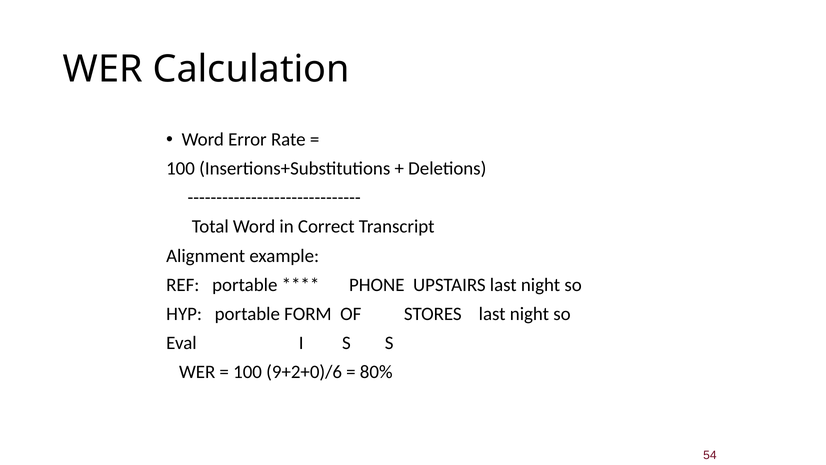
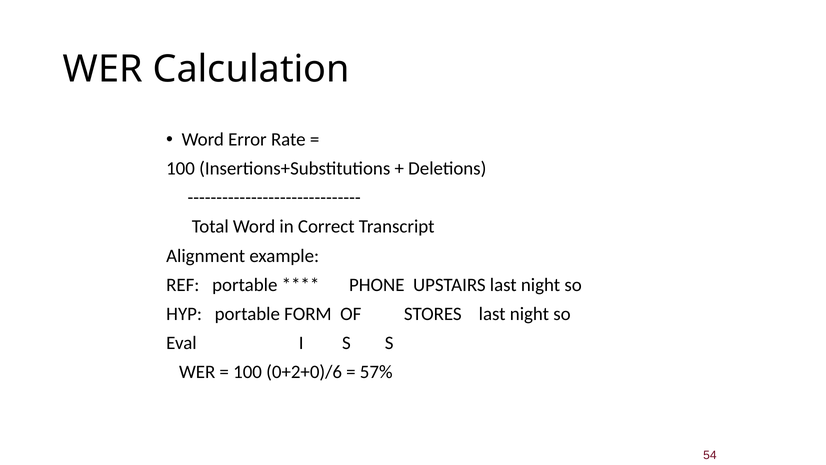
9+2+0)/6: 9+2+0)/6 -> 0+2+0)/6
80%: 80% -> 57%
